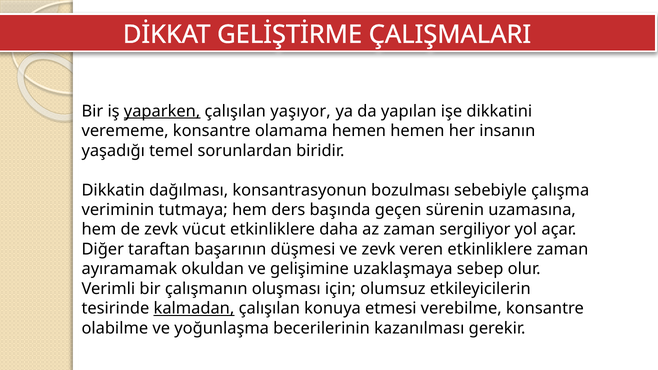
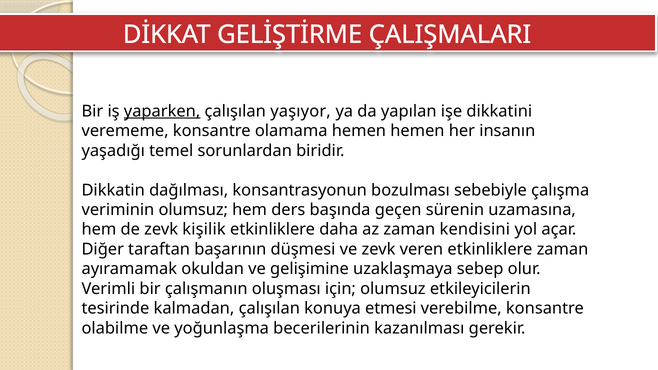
veriminin tutmaya: tutmaya -> olumsuz
vücut: vücut -> kişilik
sergiliyor: sergiliyor -> kendisini
kalmadan underline: present -> none
